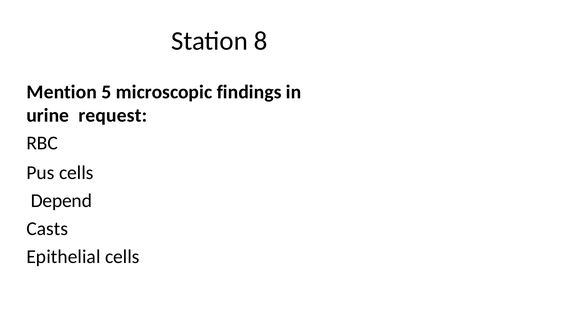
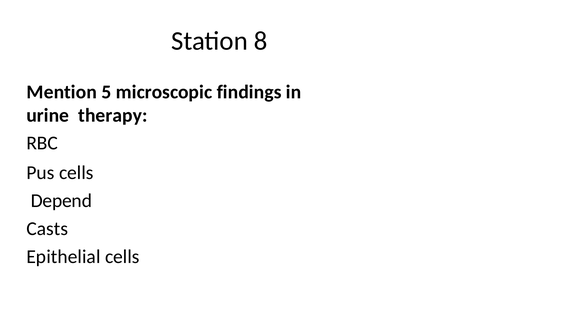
request: request -> therapy
